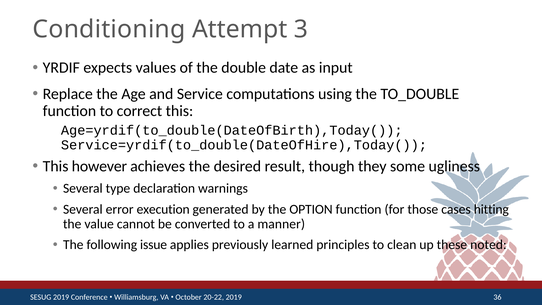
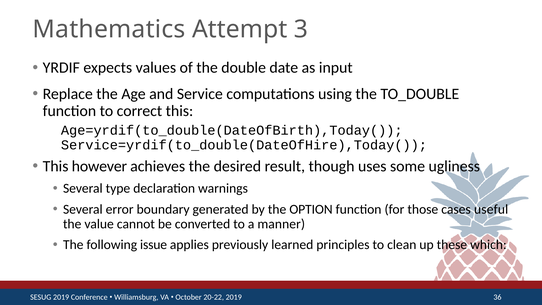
Conditioning: Conditioning -> Mathematics
they: they -> uses
execution: execution -> boundary
hitting: hitting -> useful
noted: noted -> which
